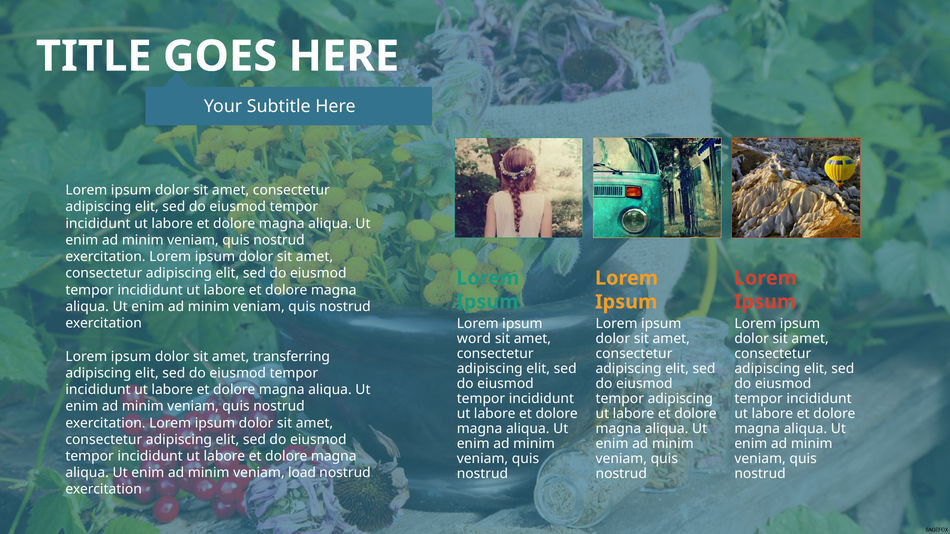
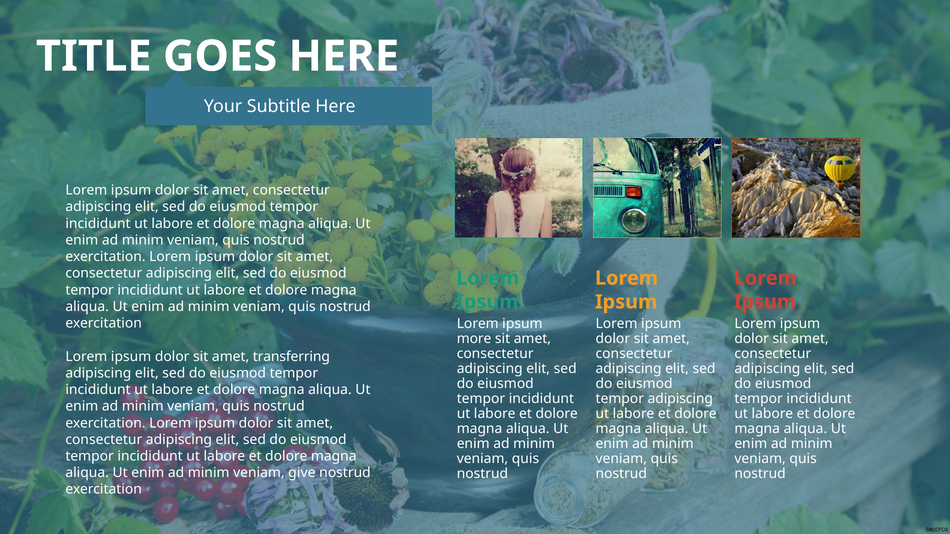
word: word -> more
load: load -> give
